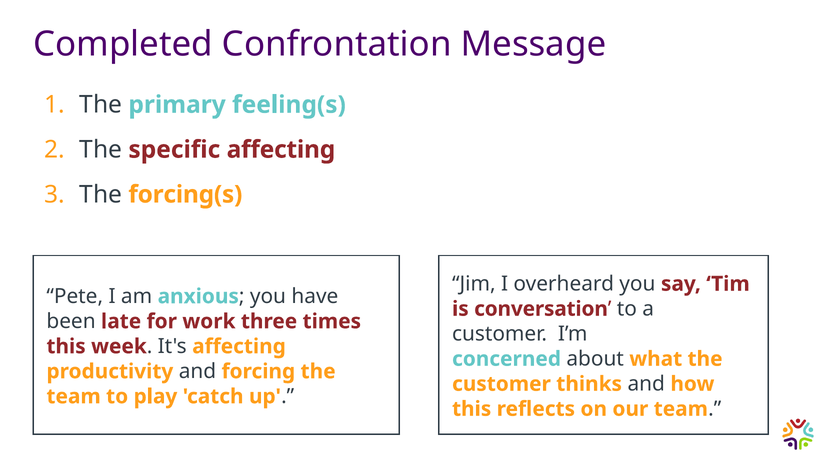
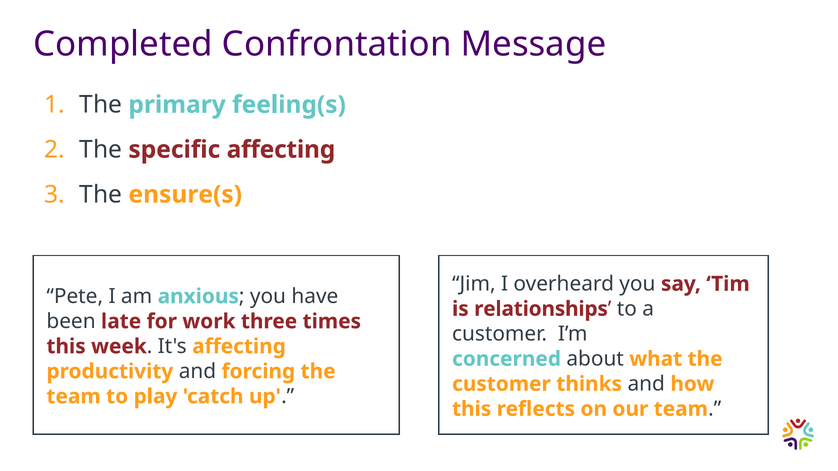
forcing(s: forcing(s -> ensure(s
conversation: conversation -> relationships
